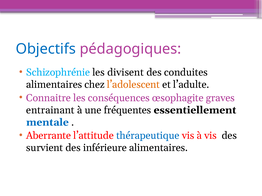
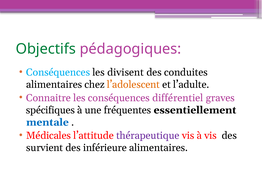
Objectifs colour: blue -> green
Schizophrénie at (58, 73): Schizophrénie -> Conséquences
œsophagite: œsophagite -> différentiel
entrainant: entrainant -> spécifiques
Aberrante: Aberrante -> Médicales
thérapeutique colour: blue -> purple
